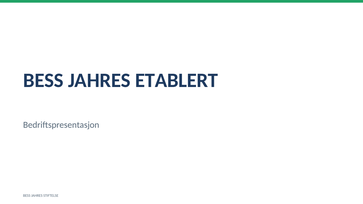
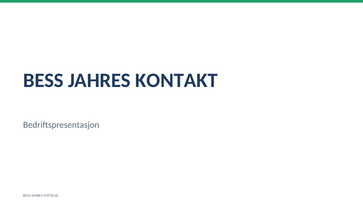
ETABLERT: ETABLERT -> KONTAKT
